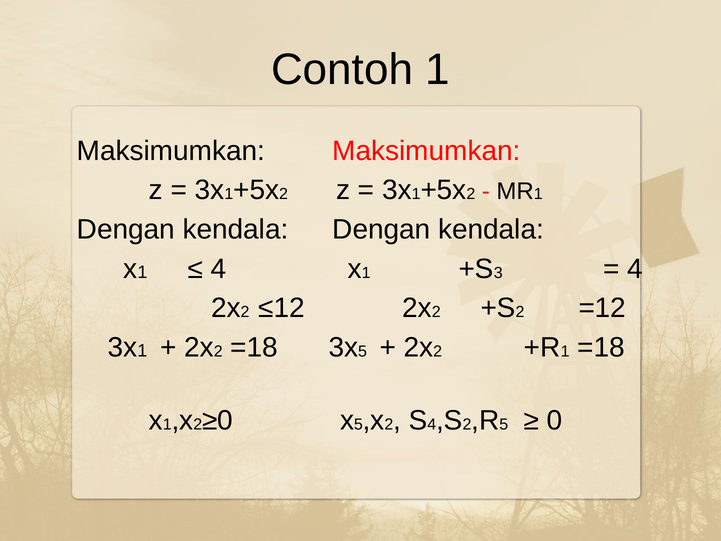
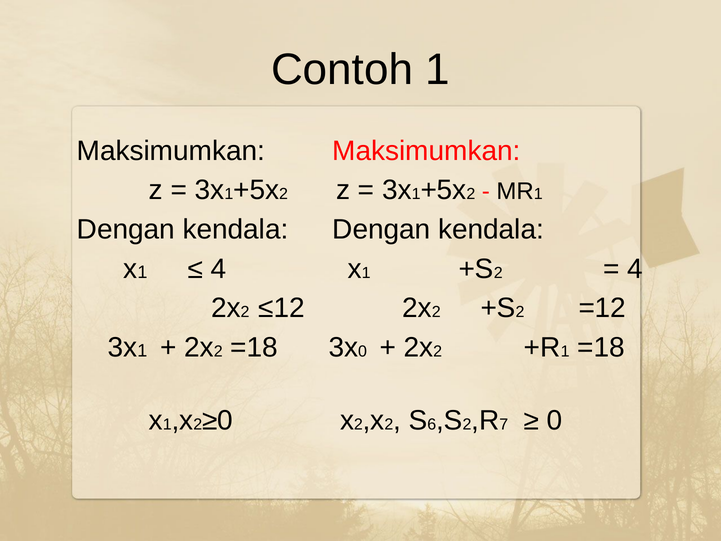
3 at (498, 273): 3 -> 2
5 at (363, 351): 5 -> 0
5 at (358, 424): 5 -> 2
4 at (432, 424): 4 -> 6
5 at (504, 424): 5 -> 7
